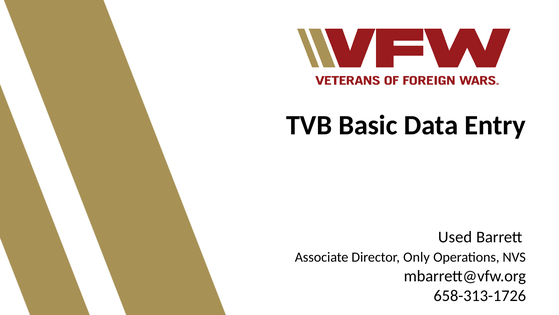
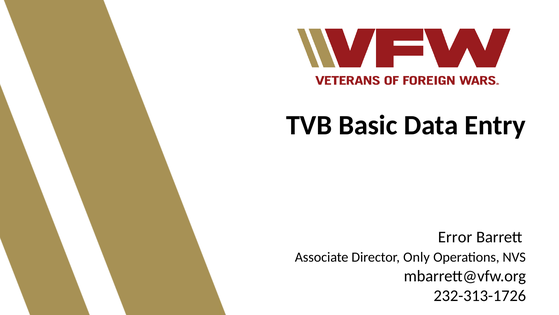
Used: Used -> Error
658-313-1726: 658-313-1726 -> 232-313-1726
